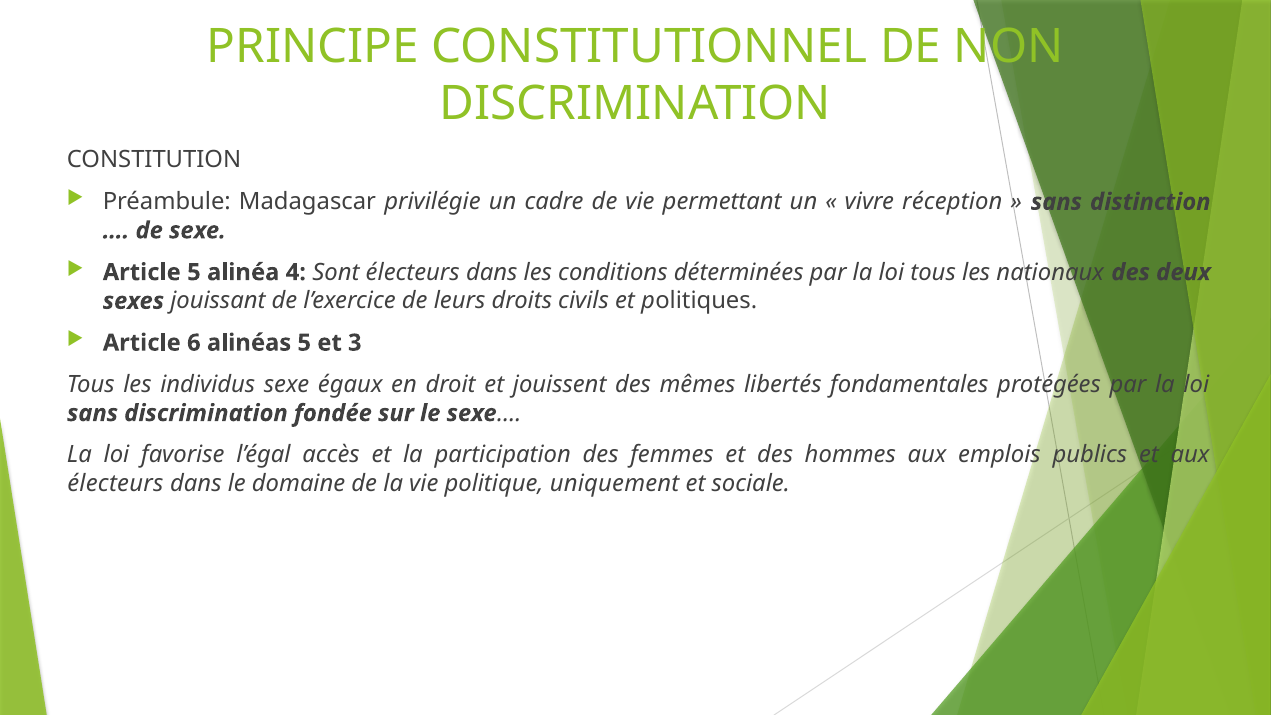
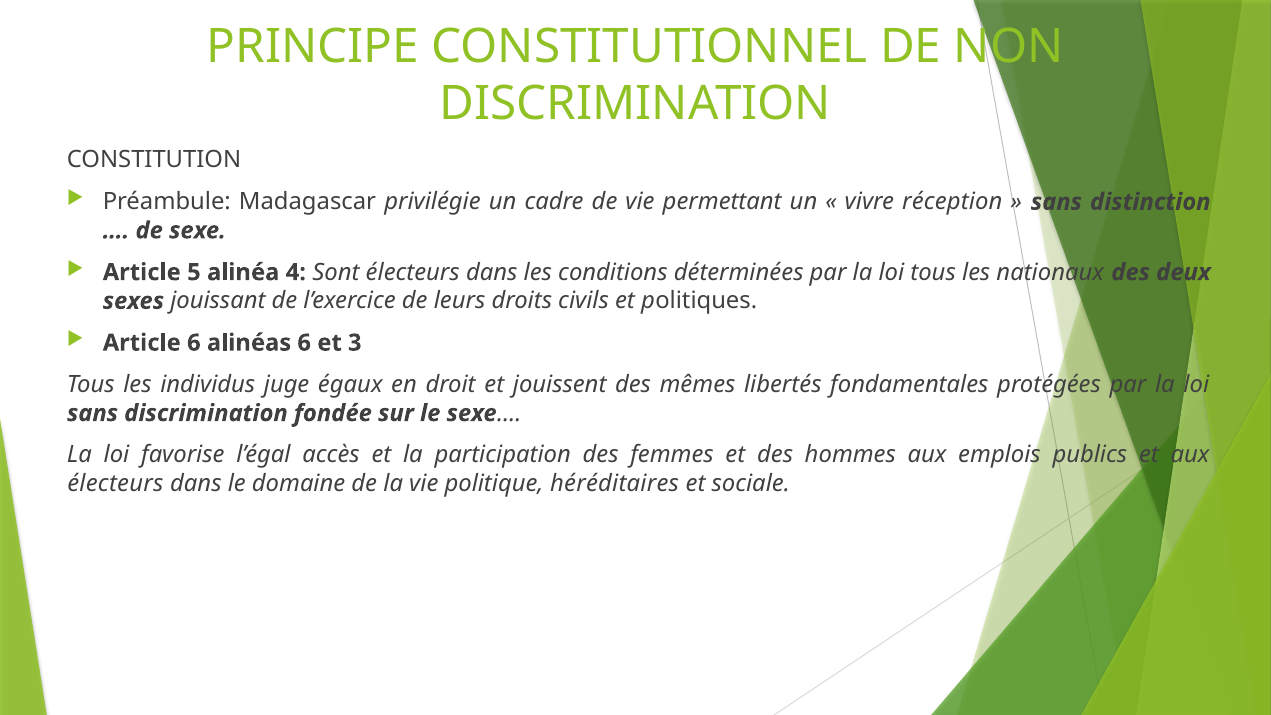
alinéas 5: 5 -> 6
individus sexe: sexe -> juge
uniquement: uniquement -> héréditaires
